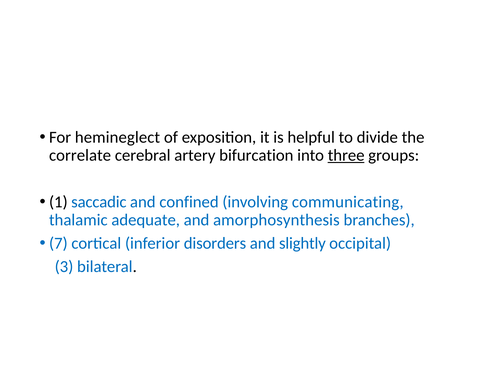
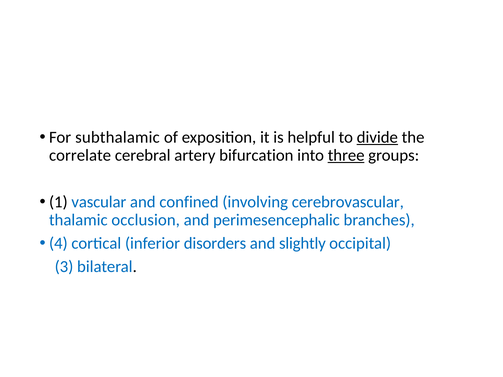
hemineglect: hemineglect -> subthalamic
divide underline: none -> present
saccadic: saccadic -> vascular
communicating: communicating -> cerebrovascular
adequate: adequate -> occlusion
amorphosynthesis: amorphosynthesis -> perimesencephalic
7: 7 -> 4
